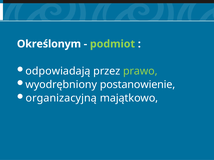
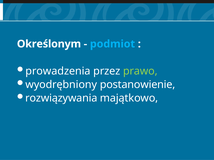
podmiot colour: light green -> light blue
odpowiadają: odpowiadają -> prowadzenia
organizacyjną: organizacyjną -> rozwiązywania
